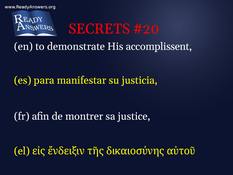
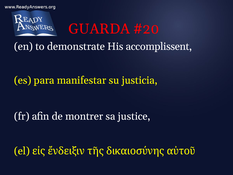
SECRETS: SECRETS -> GUARDA
